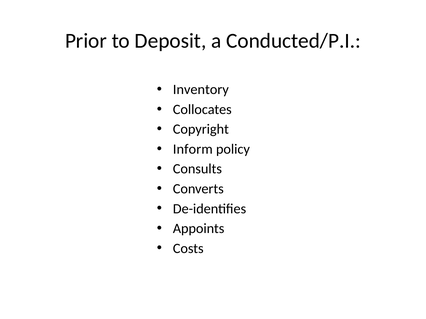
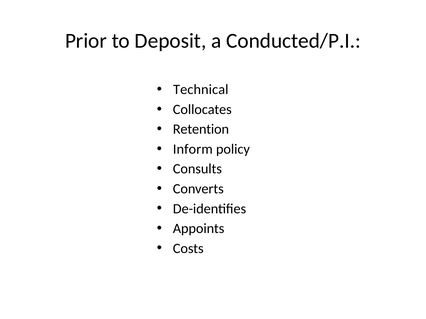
Inventory: Inventory -> Technical
Copyright: Copyright -> Retention
